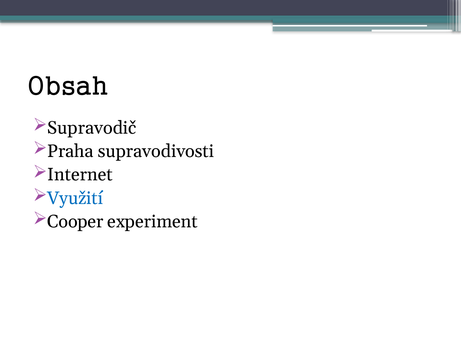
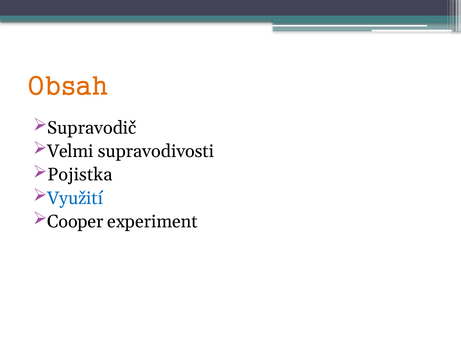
Obsah colour: black -> orange
Praha: Praha -> Velmi
Internet: Internet -> Pojistka
